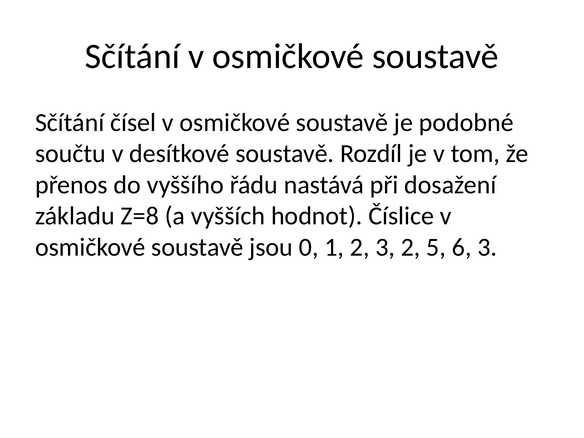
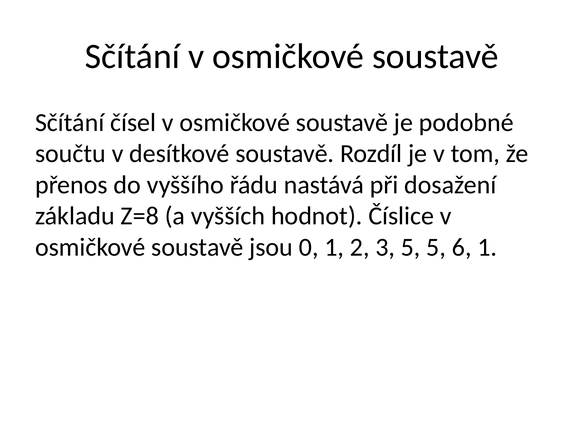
3 2: 2 -> 5
6 3: 3 -> 1
